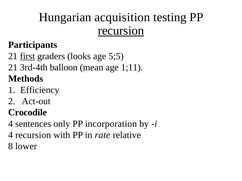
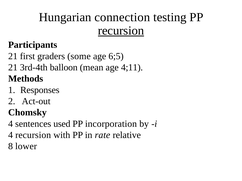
acquisition: acquisition -> connection
first underline: present -> none
looks: looks -> some
5;5: 5;5 -> 6;5
1;11: 1;11 -> 4;11
Efficiency: Efficiency -> Responses
Crocodile: Crocodile -> Chomsky
only: only -> used
